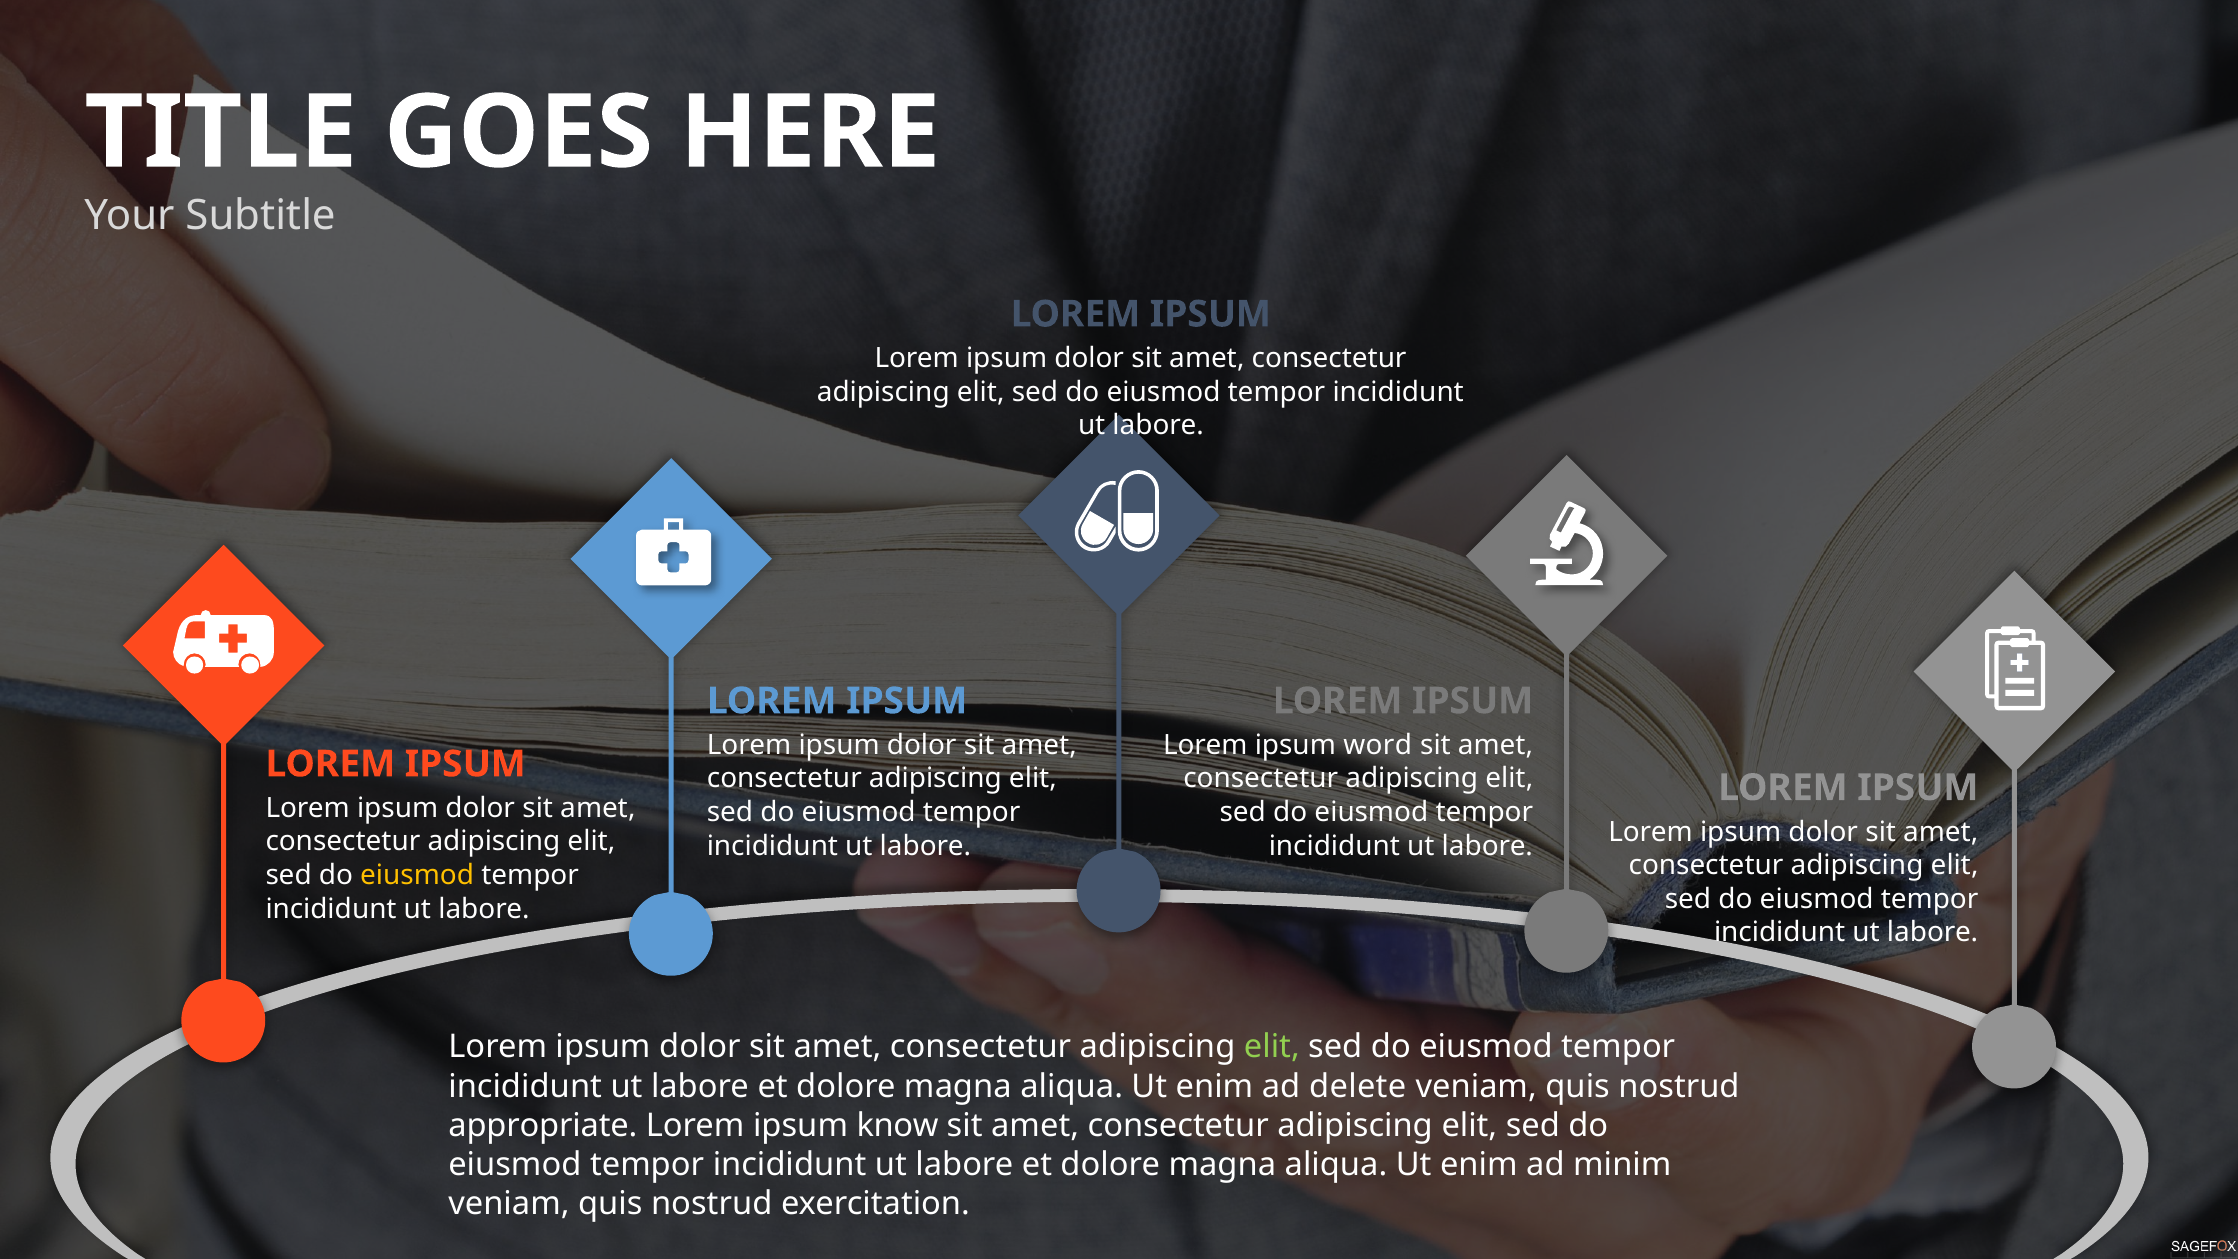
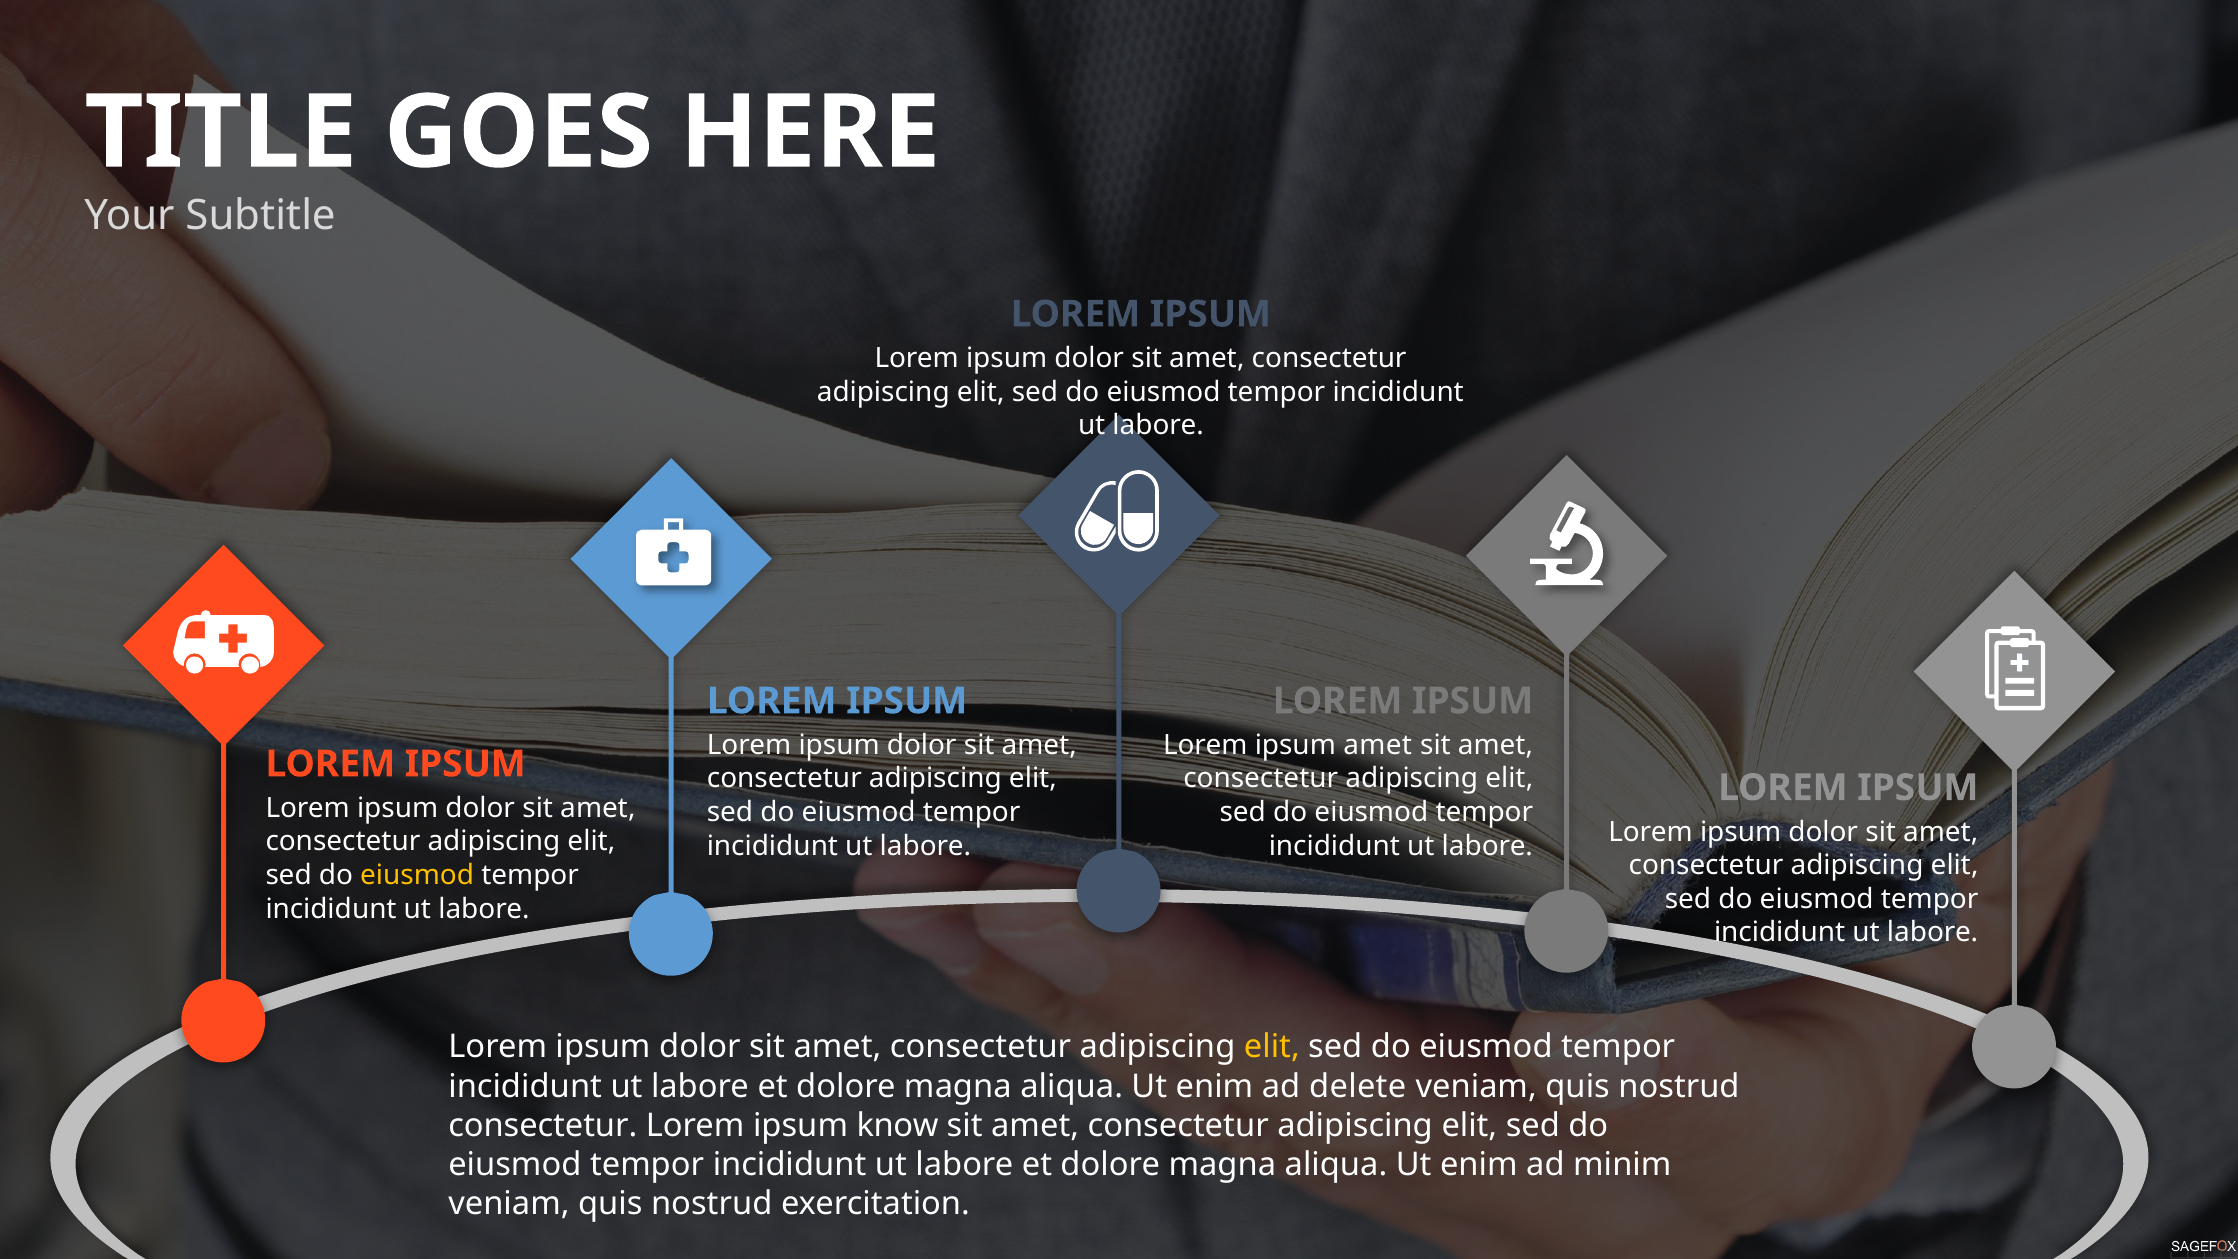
ipsum word: word -> amet
elit at (1272, 1047) colour: light green -> yellow
appropriate at (543, 1125): appropriate -> consectetur
